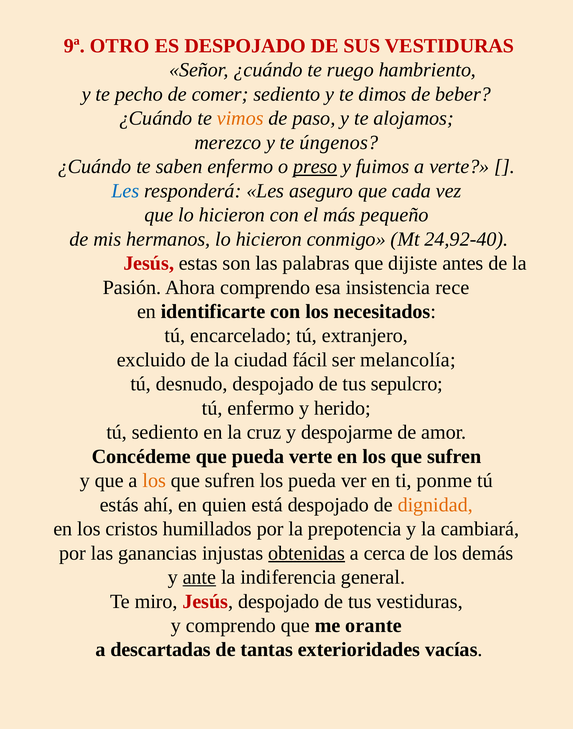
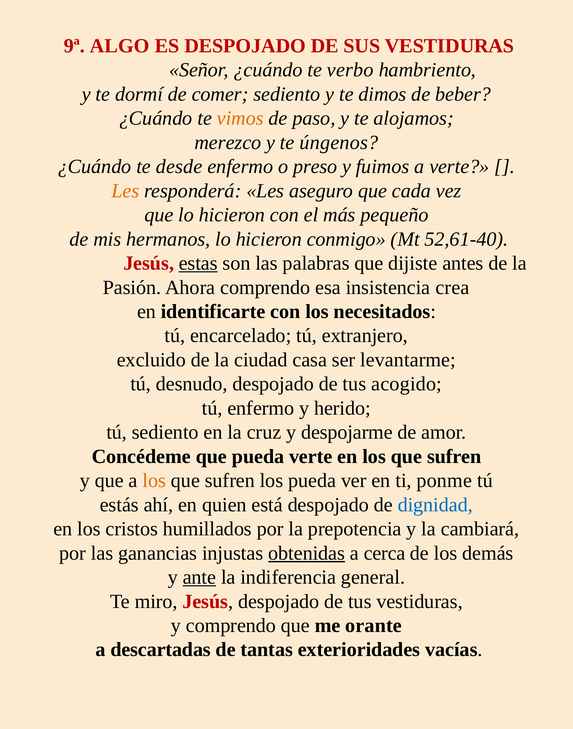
OTRO: OTRO -> ALGO
ruego: ruego -> verbo
pecho: pecho -> dormí
saben: saben -> desde
preso underline: present -> none
Les at (125, 191) colour: blue -> orange
24,92-40: 24,92-40 -> 52,61-40
estas underline: none -> present
rece: rece -> crea
fácil: fácil -> casa
melancolía: melancolía -> levantarme
sepulcro: sepulcro -> acogido
dignidad colour: orange -> blue
